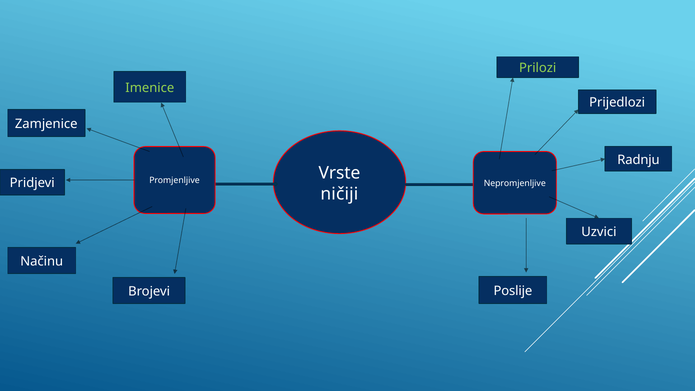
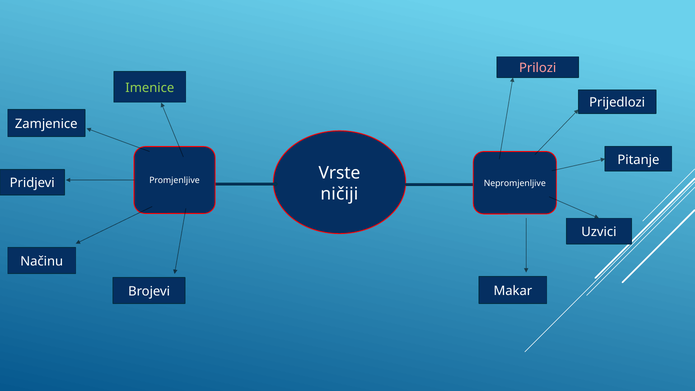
Prilozi colour: light green -> pink
Radnju: Radnju -> Pitanje
Poslije: Poslije -> Makar
